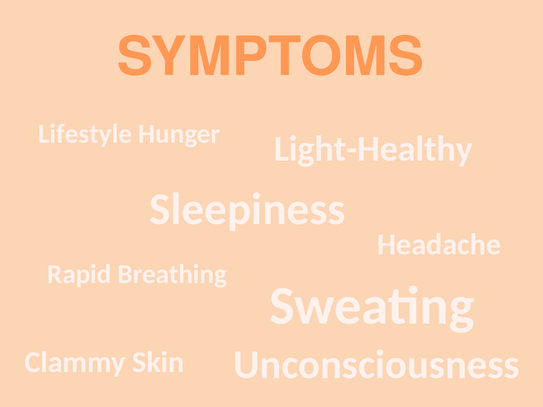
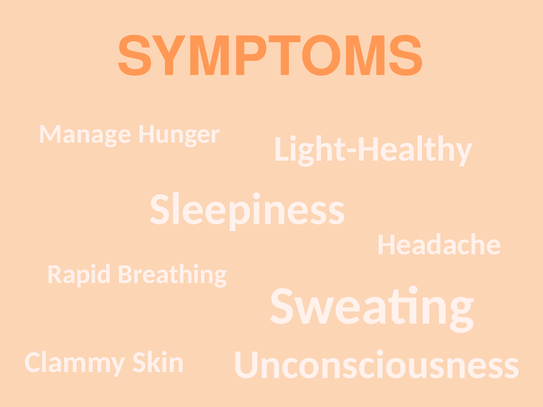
Lifestyle: Lifestyle -> Manage
